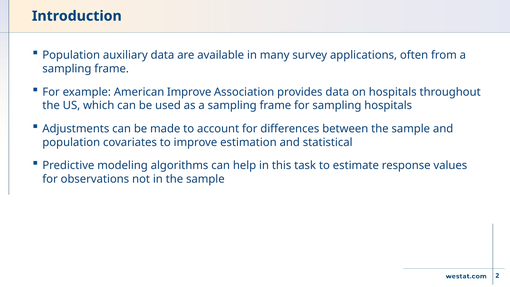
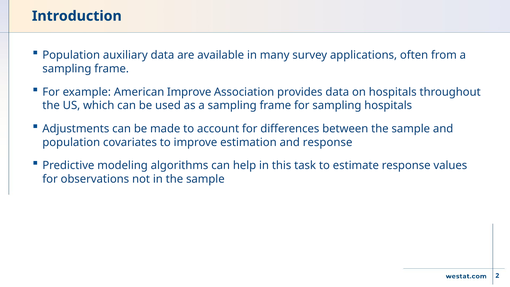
and statistical: statistical -> response
